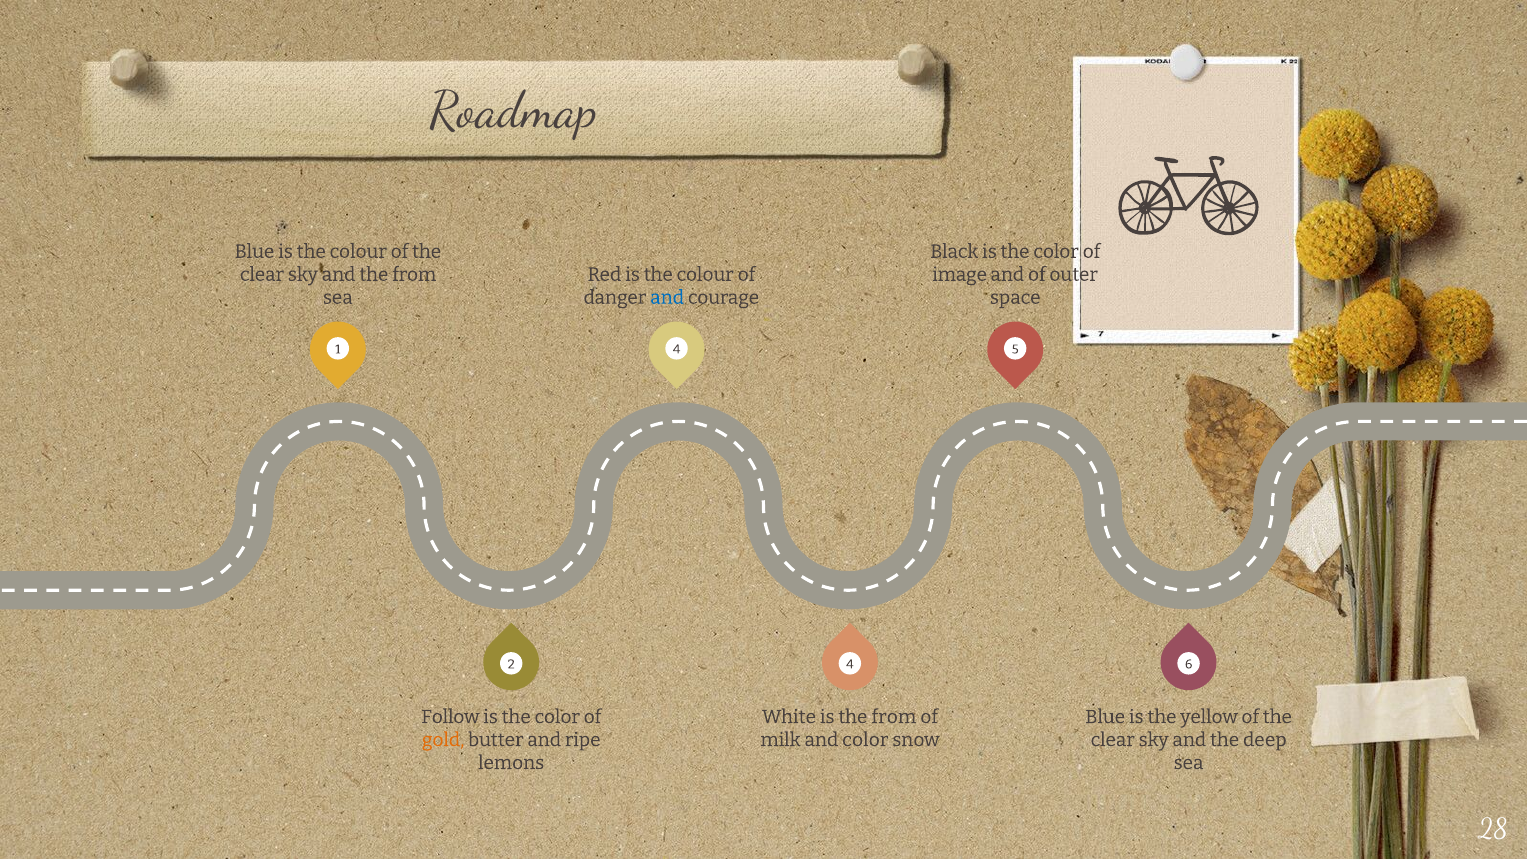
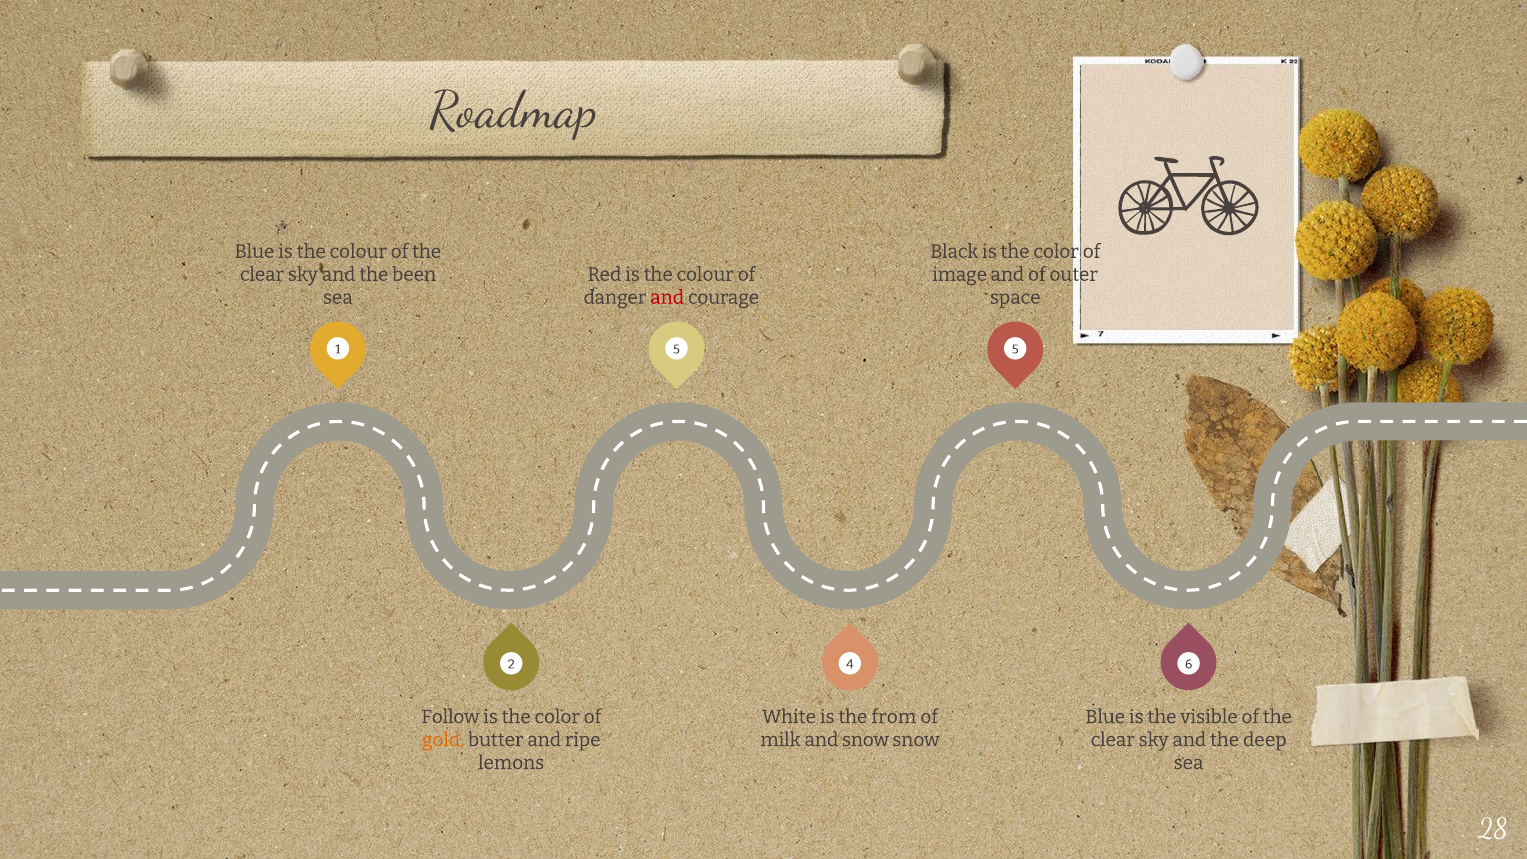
and the from: from -> been
and at (667, 297) colour: blue -> red
1 4: 4 -> 5
yellow: yellow -> visible
and color: color -> snow
